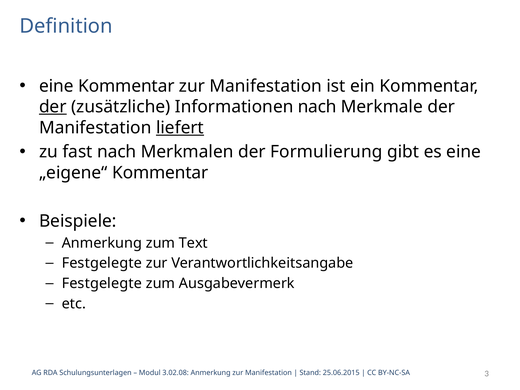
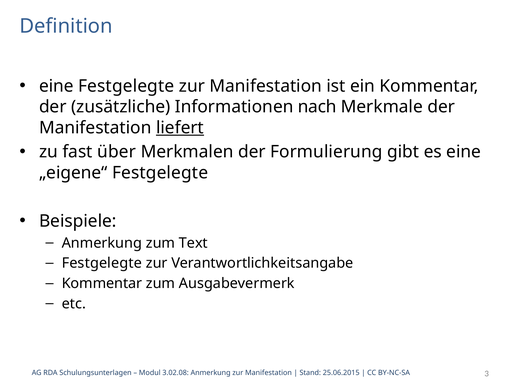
eine Kommentar: Kommentar -> Festgelegte
der at (53, 107) underline: present -> none
fast nach: nach -> über
„eigene“ Kommentar: Kommentar -> Festgelegte
Festgelegte at (102, 283): Festgelegte -> Kommentar
